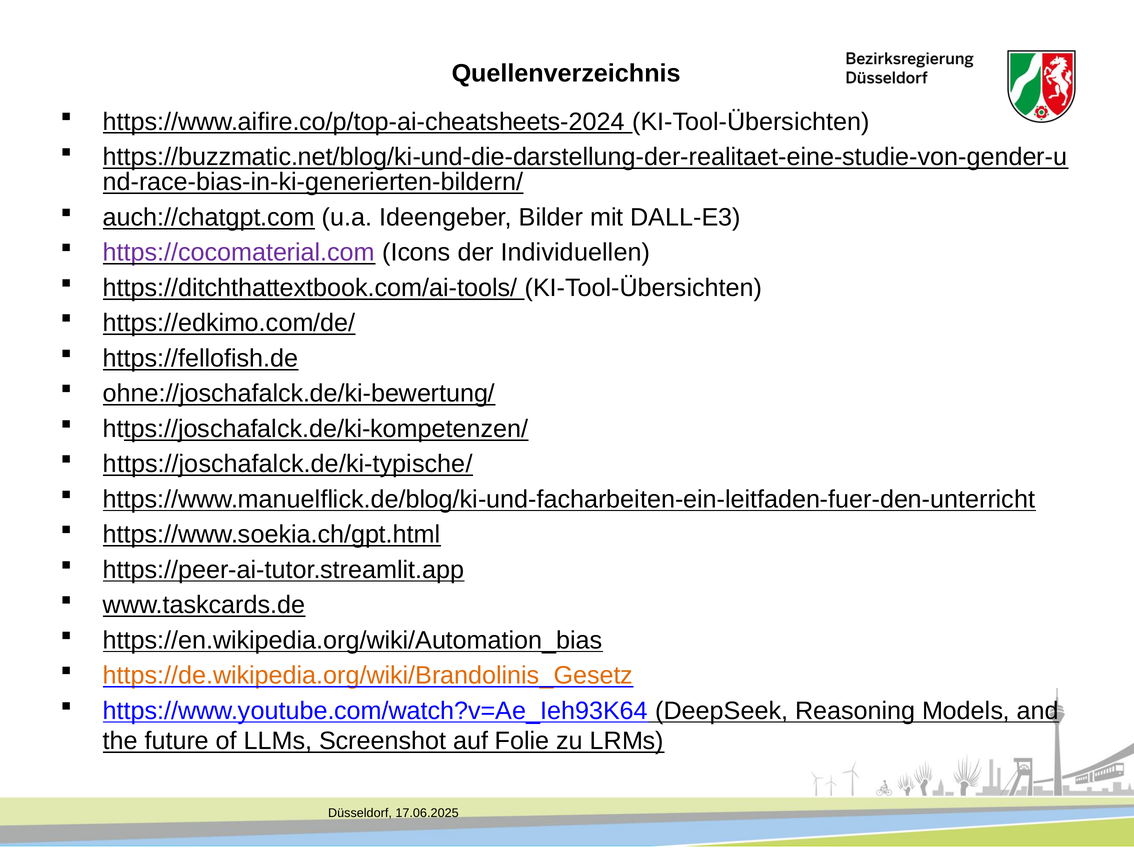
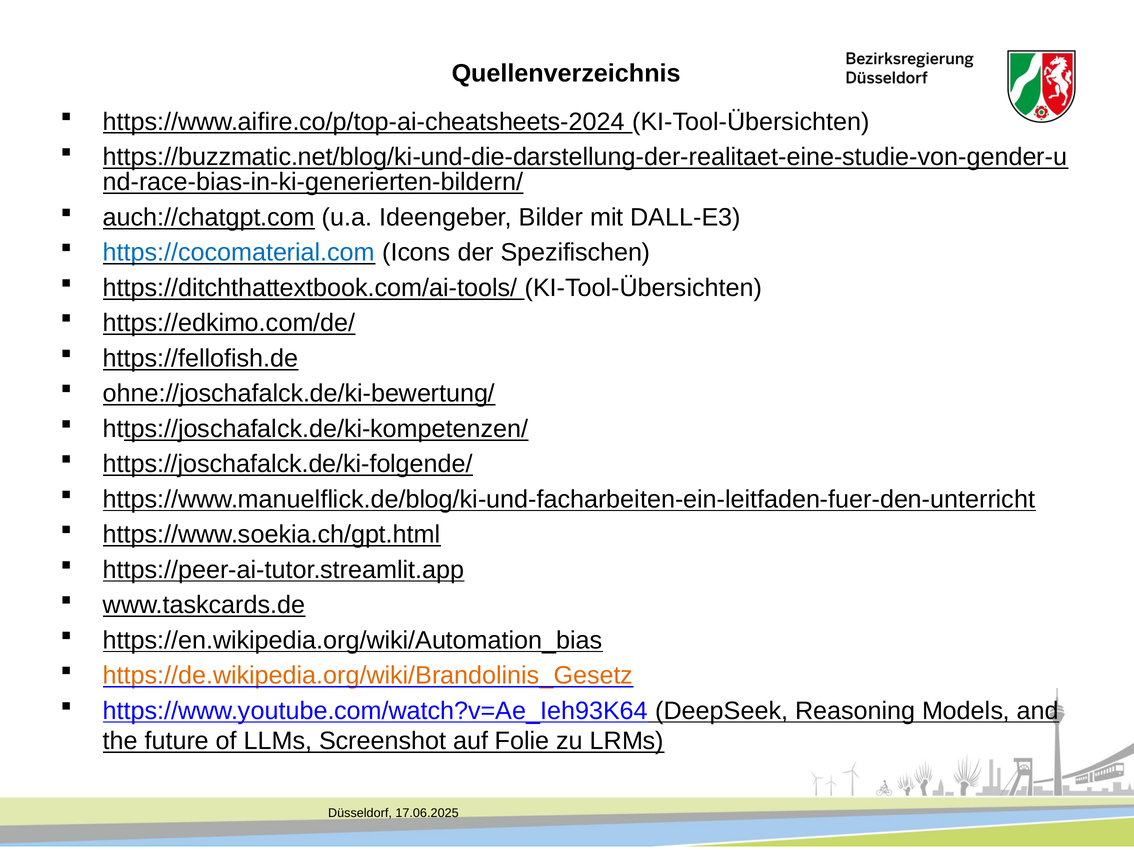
https://cocomaterial.com colour: purple -> blue
Individuellen: Individuellen -> Spezifischen
https://joschafalck.de/ki-typische/: https://joschafalck.de/ki-typische/ -> https://joschafalck.de/ki-folgende/
